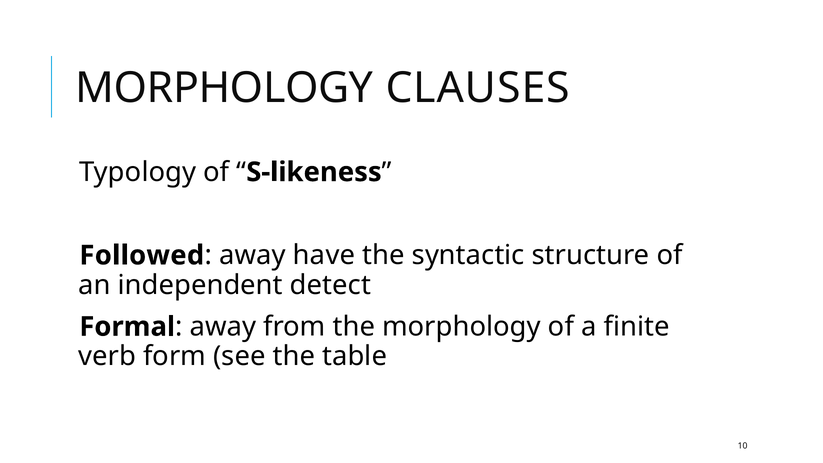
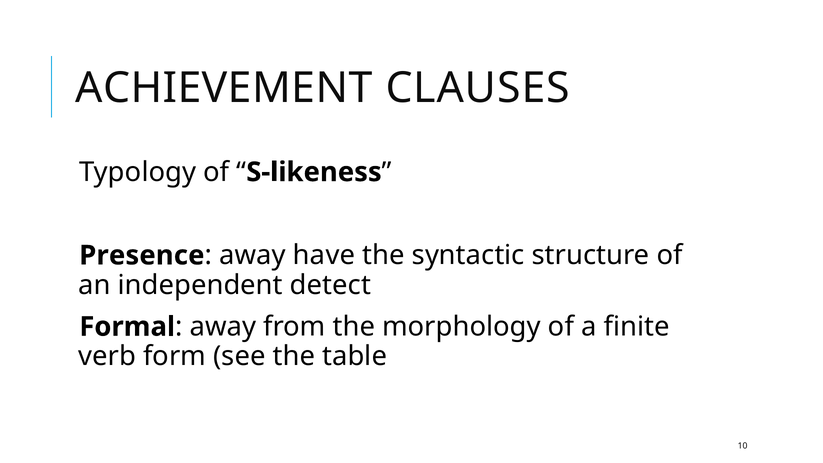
MORPHOLOGY at (224, 88): MORPHOLOGY -> ACHIEVEMENT
Followed: Followed -> Presence
